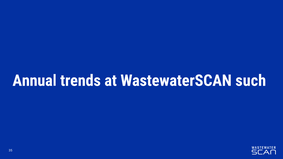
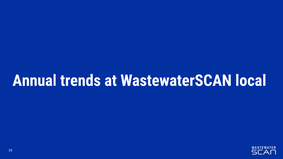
such: such -> local
